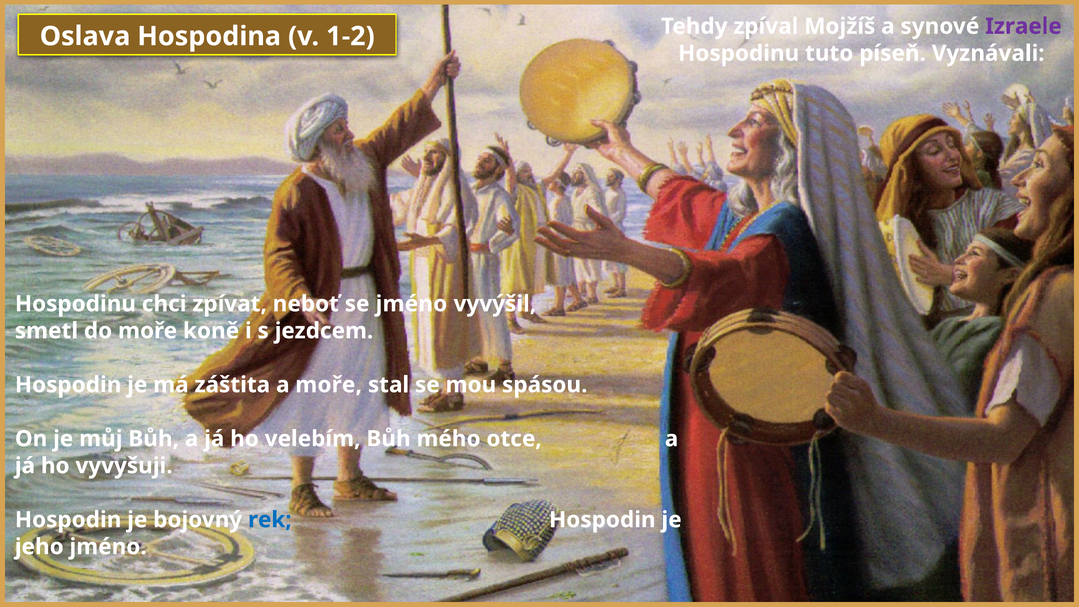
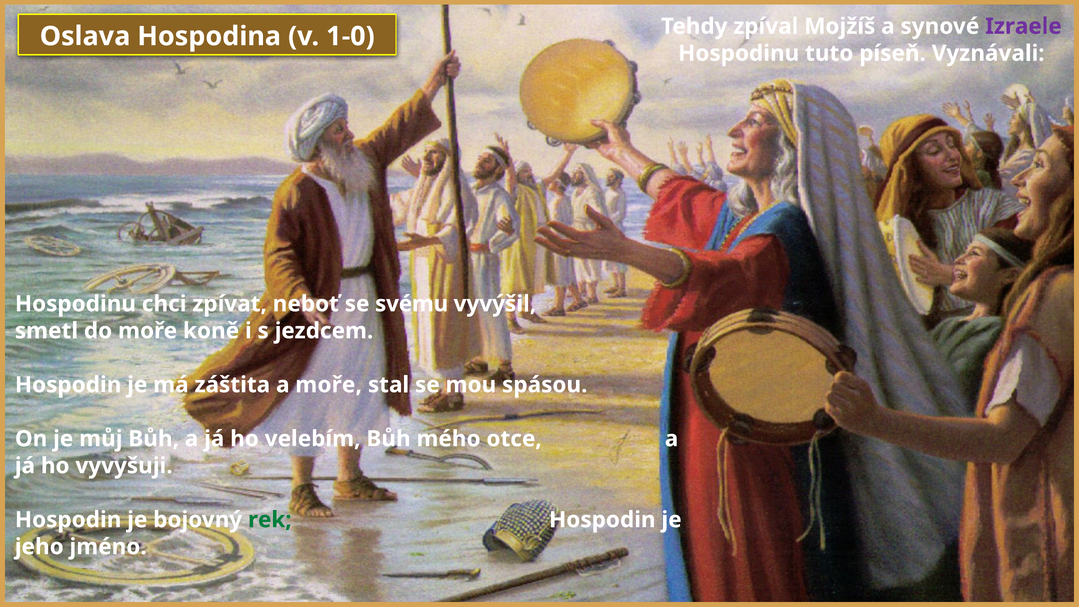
1-2: 1-2 -> 1-0
se jméno: jméno -> svému
rek colour: blue -> green
